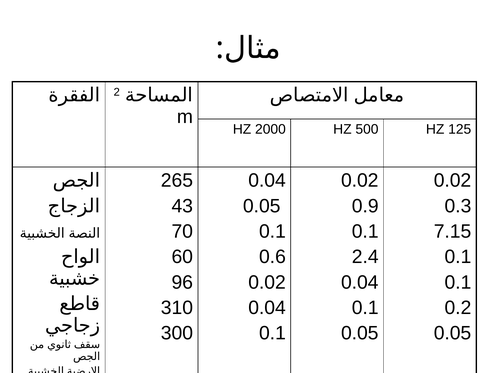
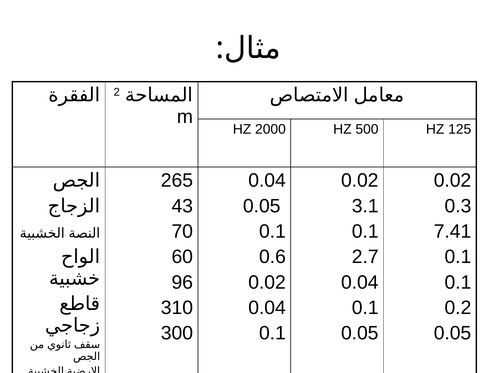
0.9: 0.9 -> 3.1
7.15: 7.15 -> 7.41
2.4: 2.4 -> 2.7
